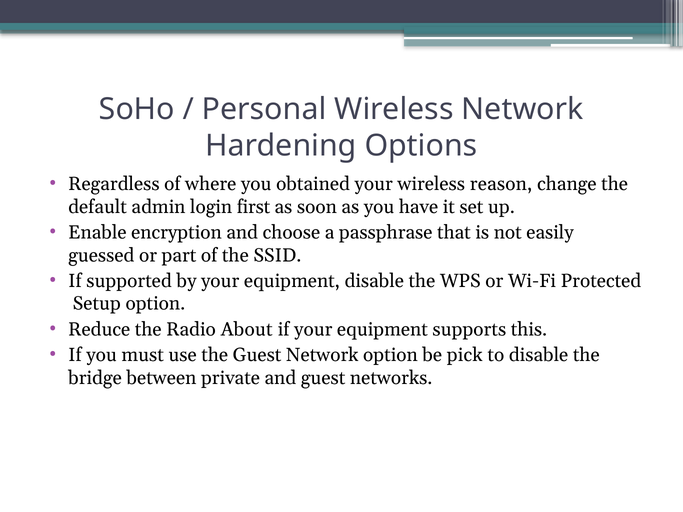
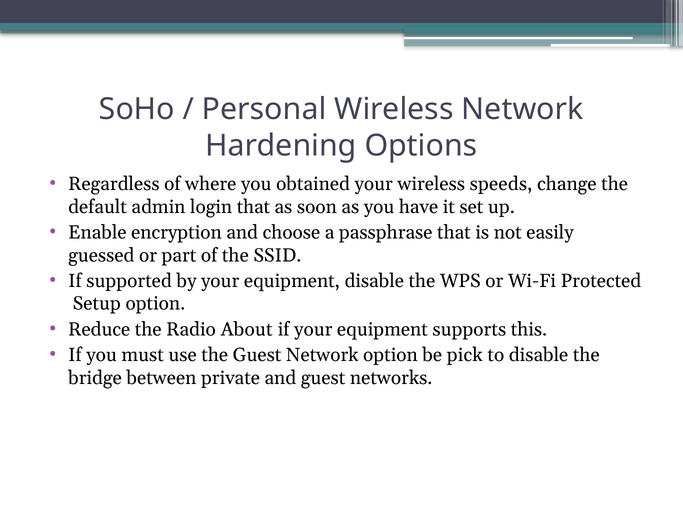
reason: reason -> speeds
login first: first -> that
